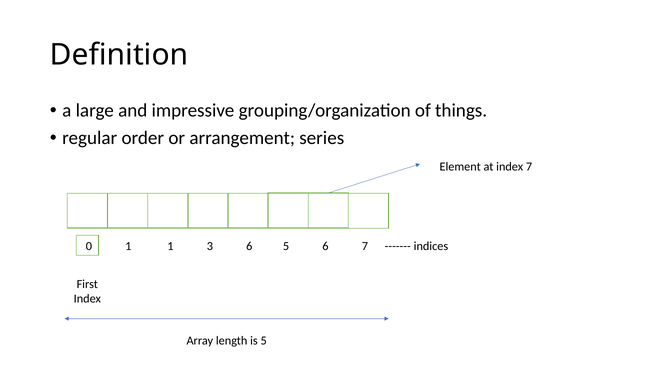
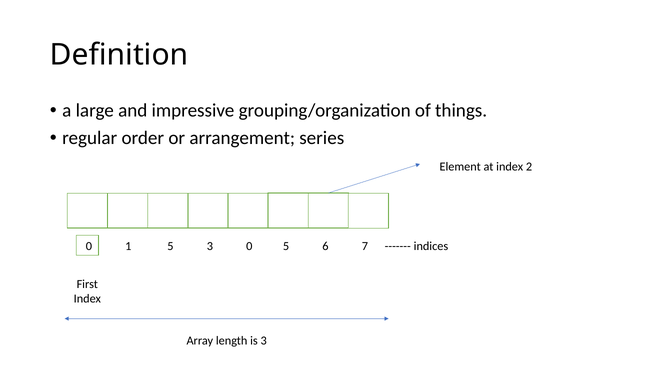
index 7: 7 -> 2
1 1: 1 -> 5
3 6: 6 -> 0
is 5: 5 -> 3
